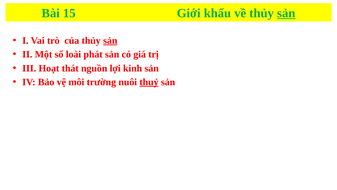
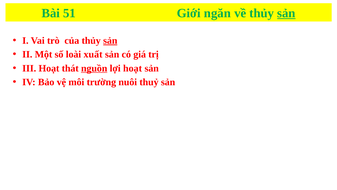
15: 15 -> 51
khẩu: khẩu -> ngăn
phát: phát -> xuất
nguồn underline: none -> present
lợi kinh: kinh -> hoạt
thuỷ underline: present -> none
